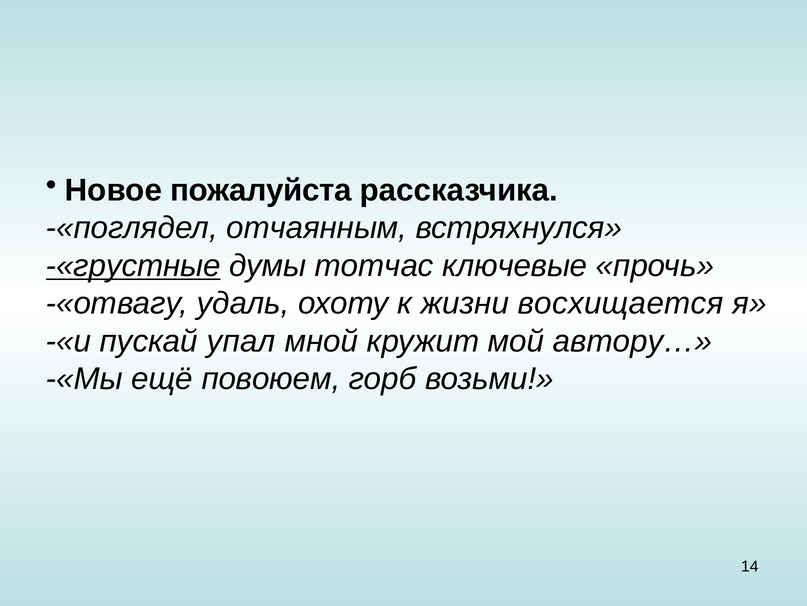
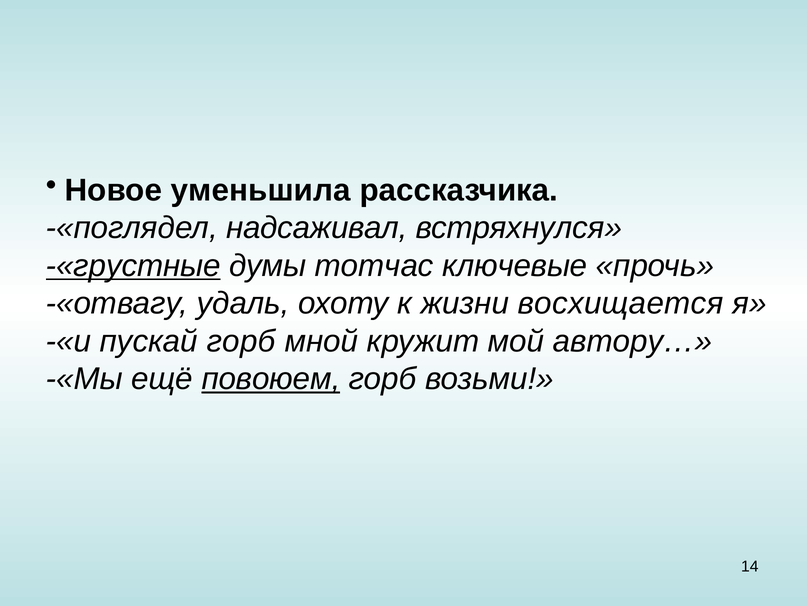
пожалуйста: пожалуйста -> уменьшила
отчаянным: отчаянным -> надсаживал
пускай упал: упал -> горб
повоюем underline: none -> present
